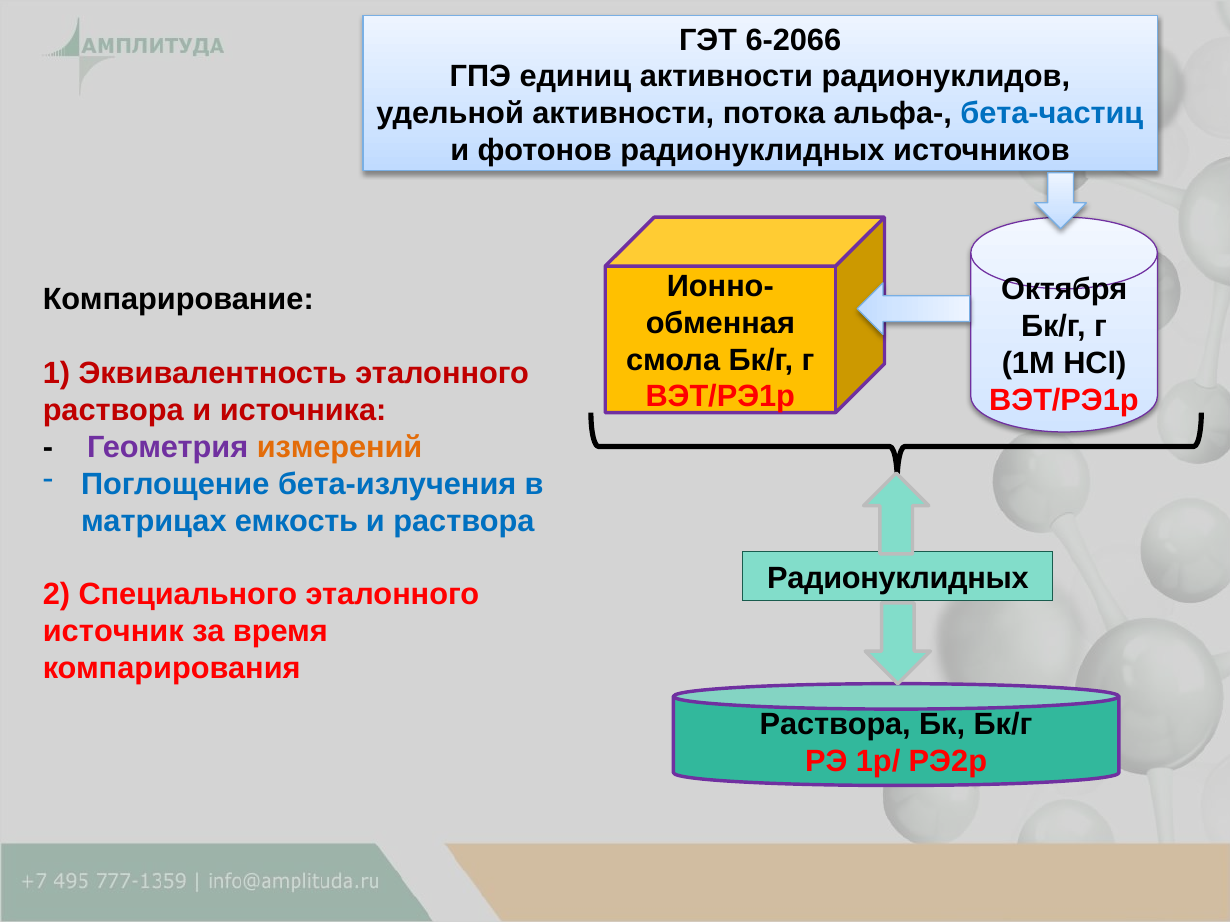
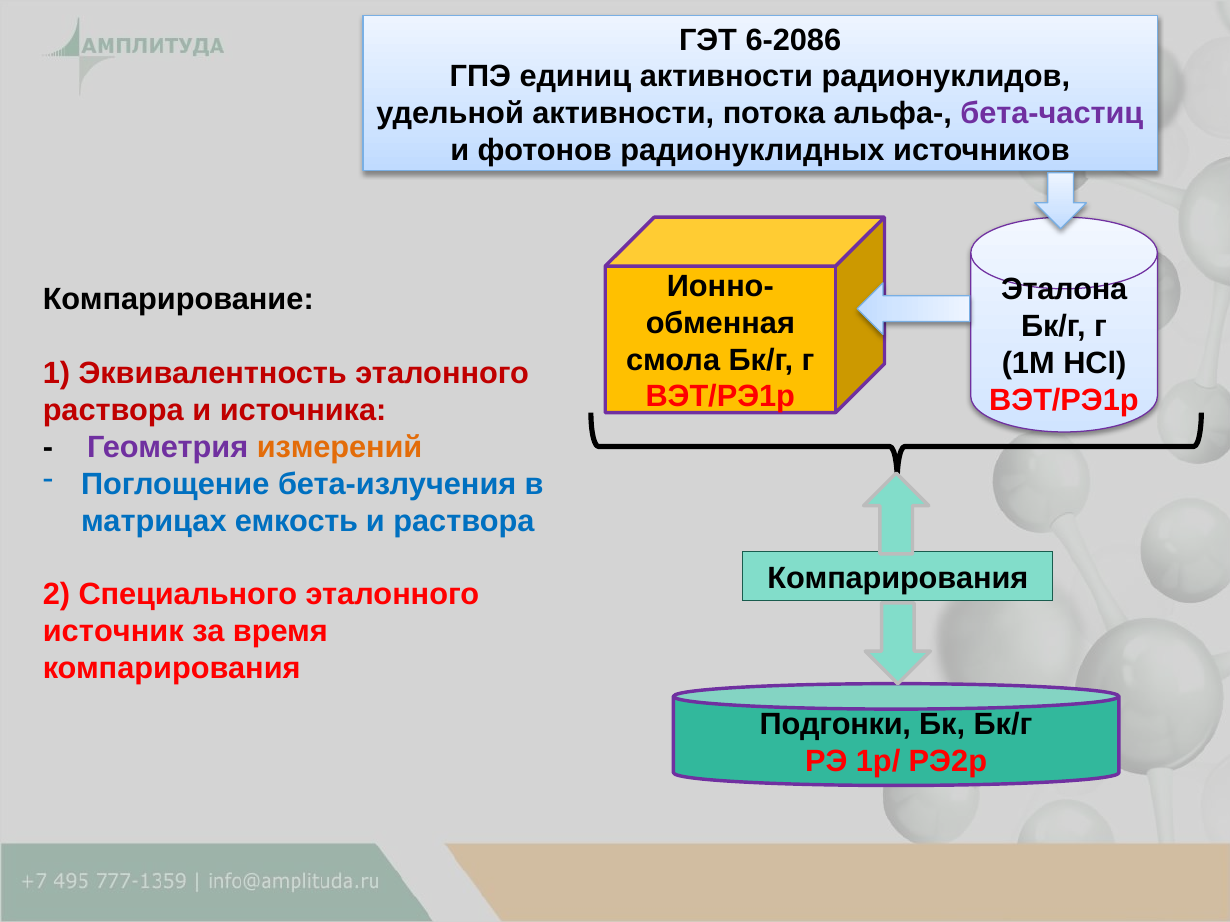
6-2066: 6-2066 -> 6-2086
бета-частиц colour: blue -> purple
Октября: Октября -> Эталона
Радионуклидных at (898, 579): Радионуклидных -> Компарирования
Раствора at (835, 725): Раствора -> Подгонки
